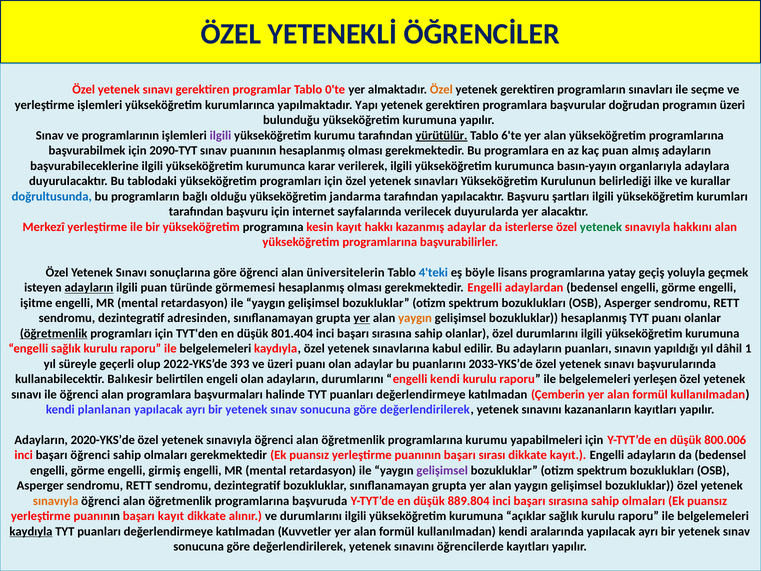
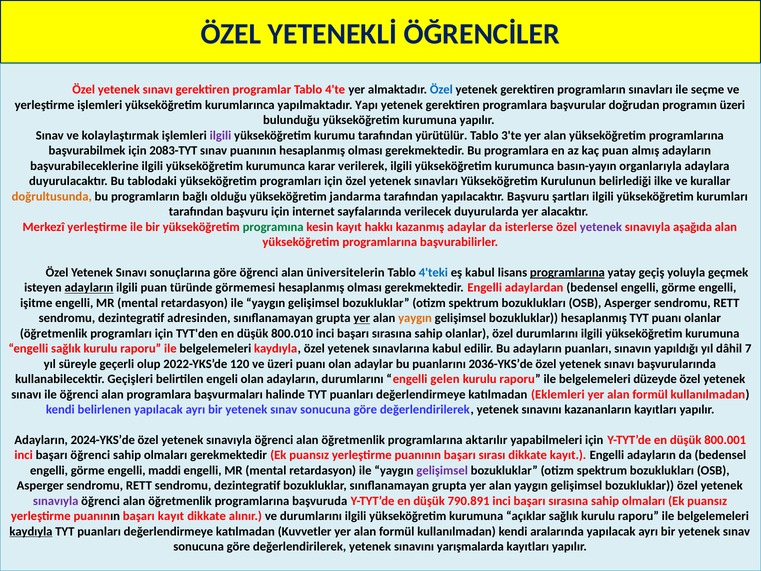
0'te: 0'te -> 4'te
Özel at (441, 90) colour: orange -> blue
programlarının: programlarının -> kolaylaştırmak
yürütülür underline: present -> none
6'te: 6'te -> 3'te
2090-TYT: 2090-TYT -> 2083-TYT
doğrultusunda colour: blue -> orange
programına colour: black -> green
yetenek at (601, 227) colour: green -> purple
hakkını: hakkını -> aşağıda
eş böyle: böyle -> kabul
programlarına at (567, 272) underline: none -> present
öğretmenlik at (54, 333) underline: present -> none
801.404: 801.404 -> 800.010
1: 1 -> 7
393: 393 -> 120
2033-YKS’de: 2033-YKS’de -> 2036-YKS’de
Balıkesir: Balıkesir -> Geçişleri
engelli kendi: kendi -> gelen
yerleşen: yerleşen -> düzeyde
Çemberin: Çemberin -> Eklemleri
planlanan: planlanan -> belirlenen
2020-YKS’de: 2020-YKS’de -> 2024-YKS’de
programlarına kurumu: kurumu -> aktarılır
800.006: 800.006 -> 800.001
girmiş: girmiş -> maddi
sınavıyla at (56, 501) colour: orange -> purple
889.804: 889.804 -> 790.891
öğrencilerde: öğrencilerde -> yarışmalarda
